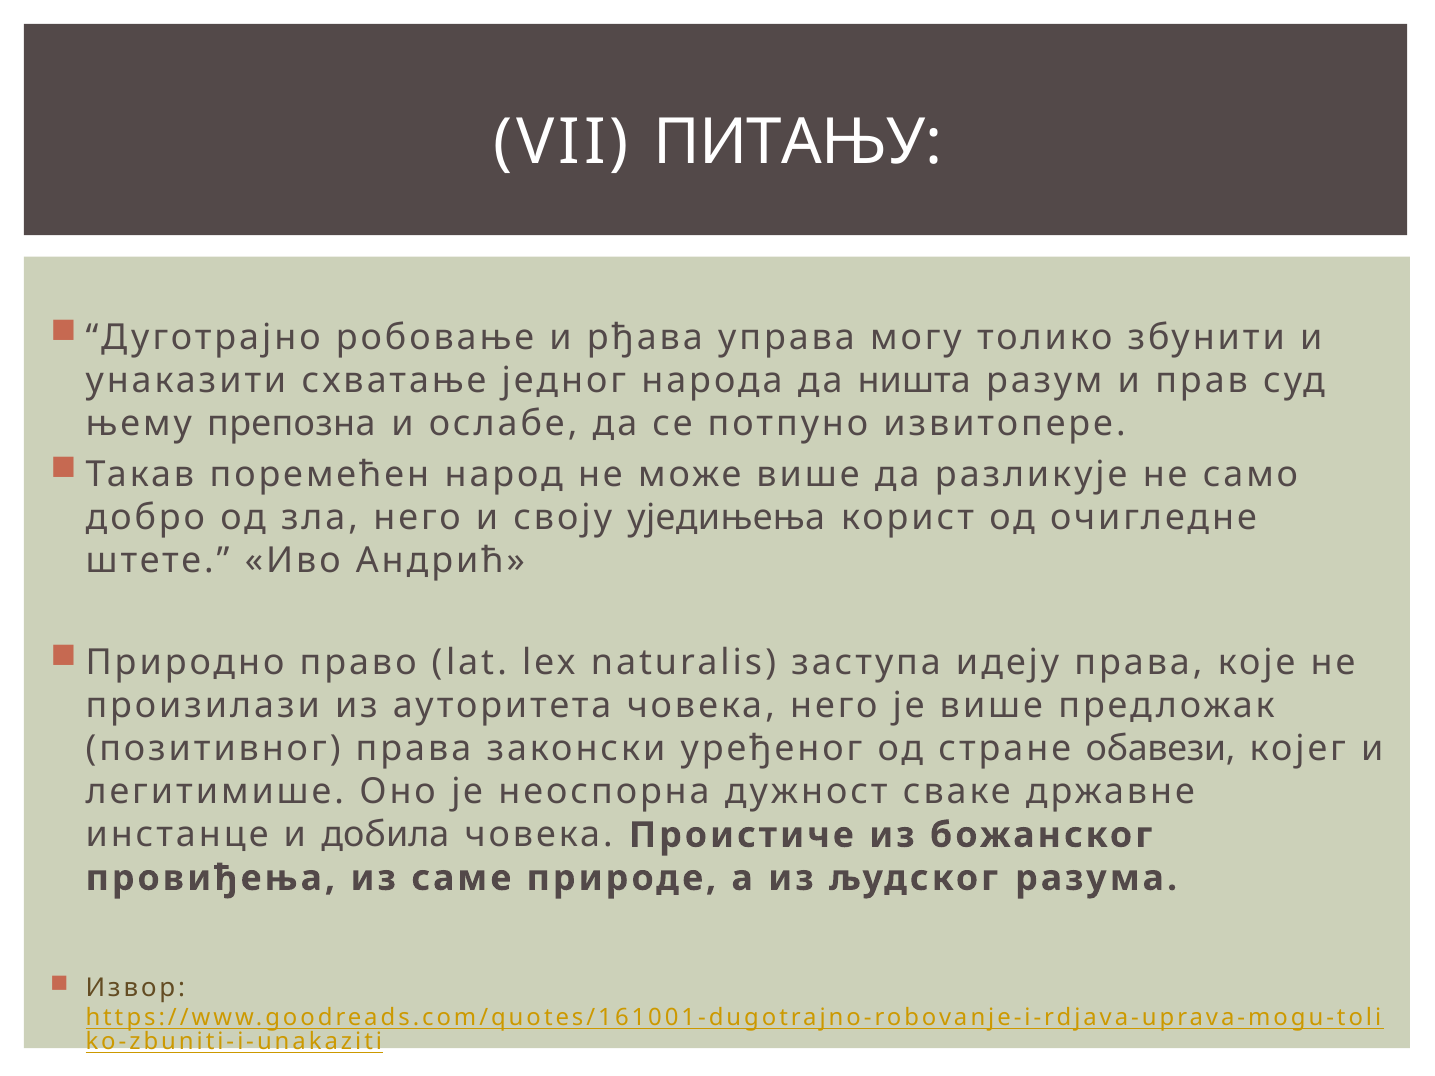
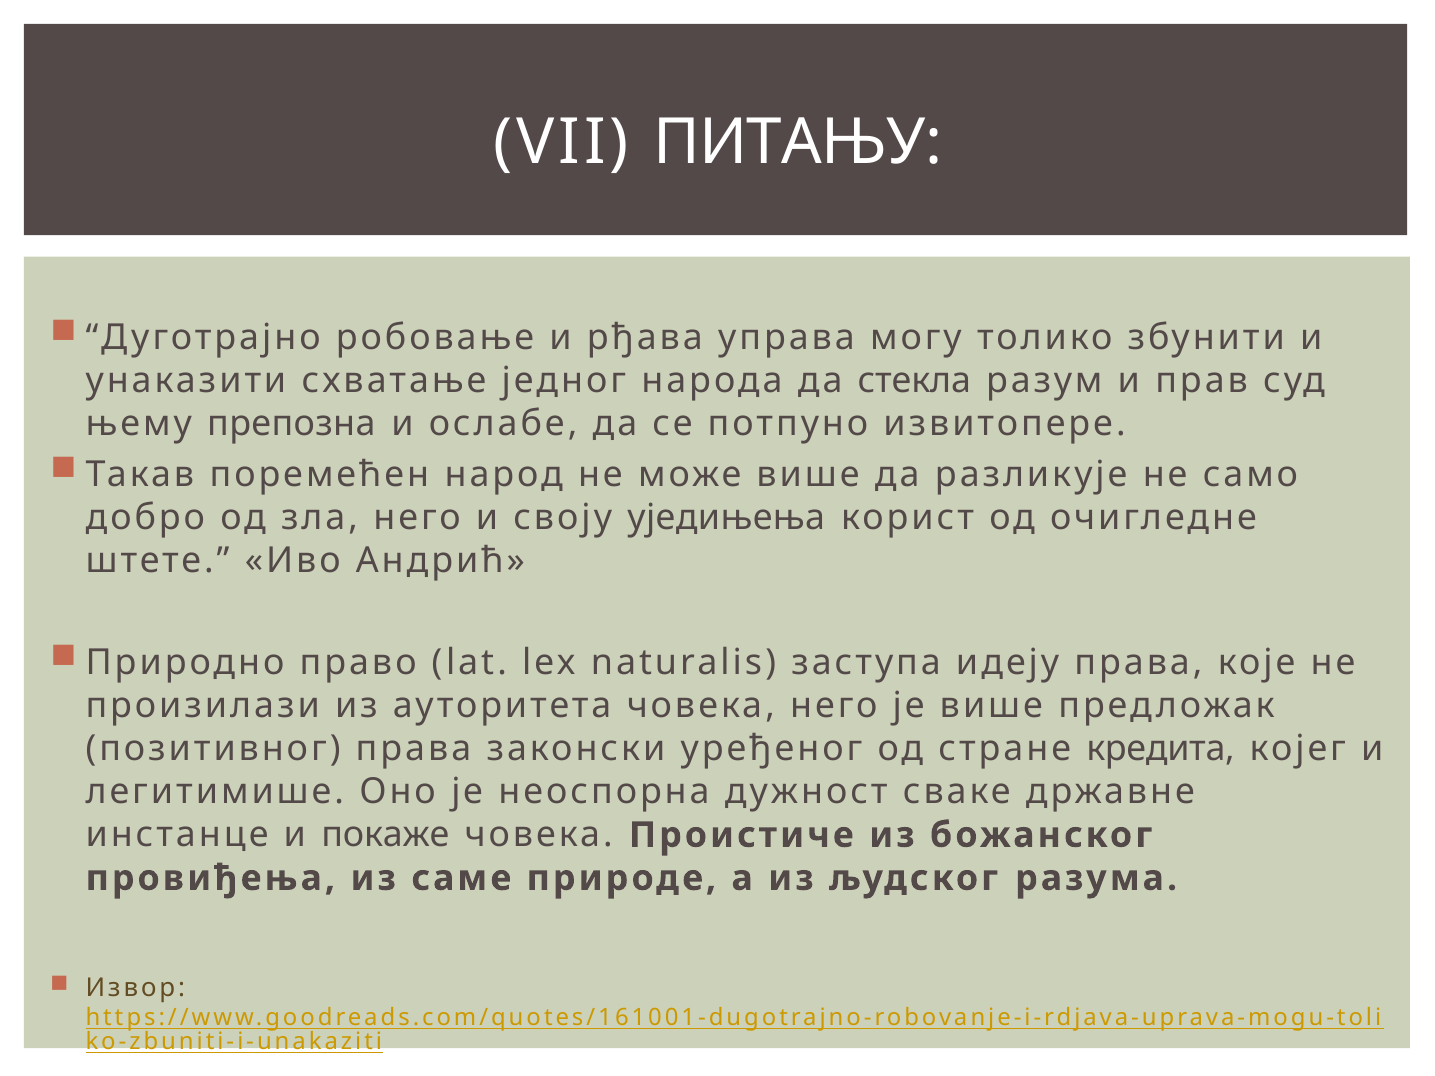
ништа: ништа -> стекла
обавези: обавези -> кредита
добила: добила -> покаже
